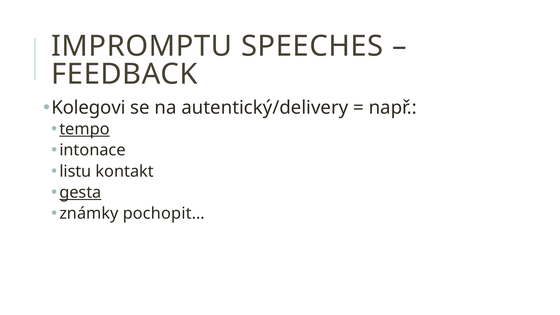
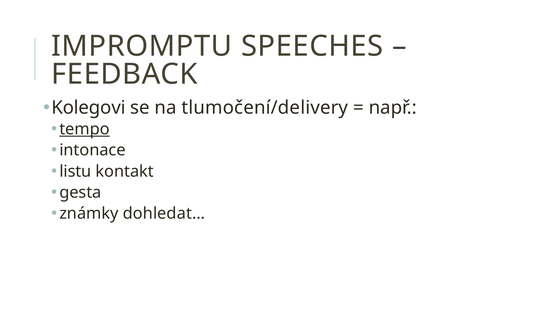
autentický/delivery: autentický/delivery -> tlumočení/delivery
gesta underline: present -> none
pochopit…: pochopit… -> dohledat…
